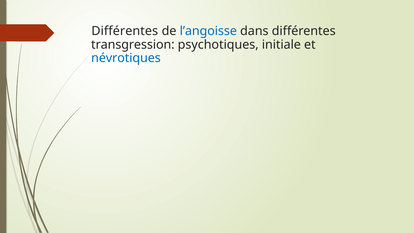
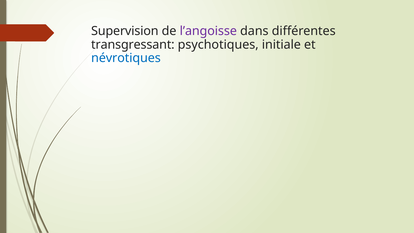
Différentes at (125, 31): Différentes -> Supervision
l’angoisse colour: blue -> purple
transgression: transgression -> transgressant
